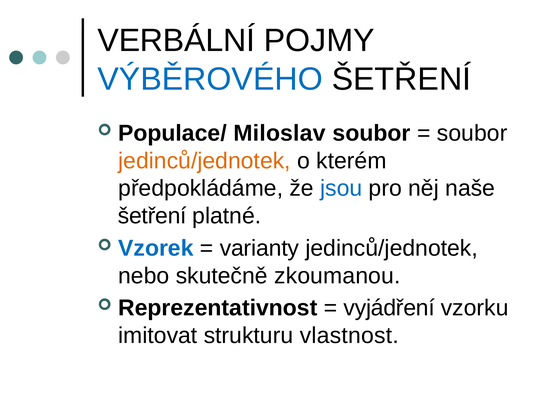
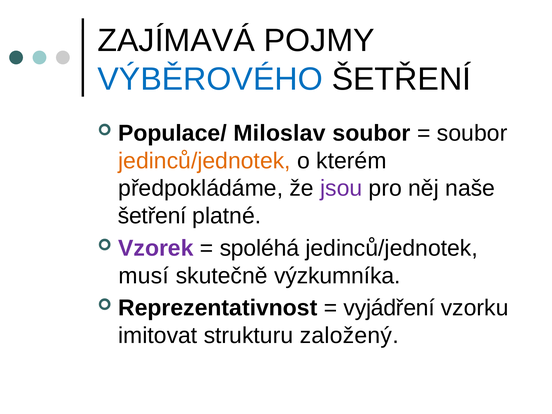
VERBÁLNÍ: VERBÁLNÍ -> ZAJÍMAVÁ
jsou colour: blue -> purple
Vzorek colour: blue -> purple
varianty: varianty -> spoléhá
nebo: nebo -> musí
zkoumanou: zkoumanou -> výzkumníka
vlastnost: vlastnost -> založený
